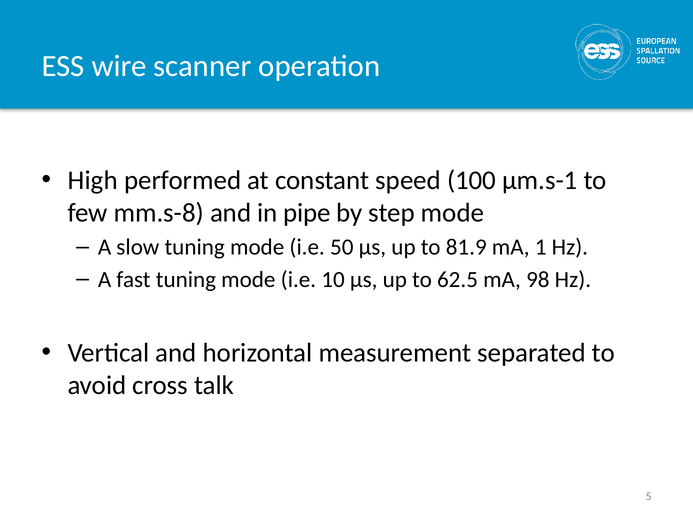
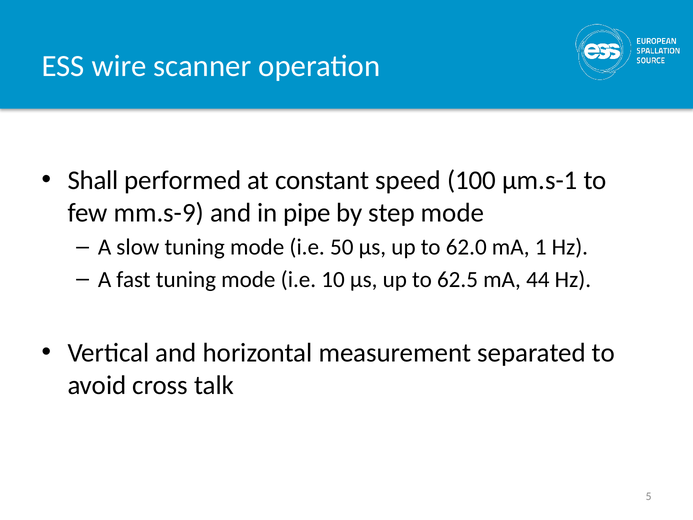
High: High -> Shall
mm.s-8: mm.s-8 -> mm.s-9
81.9: 81.9 -> 62.0
98: 98 -> 44
